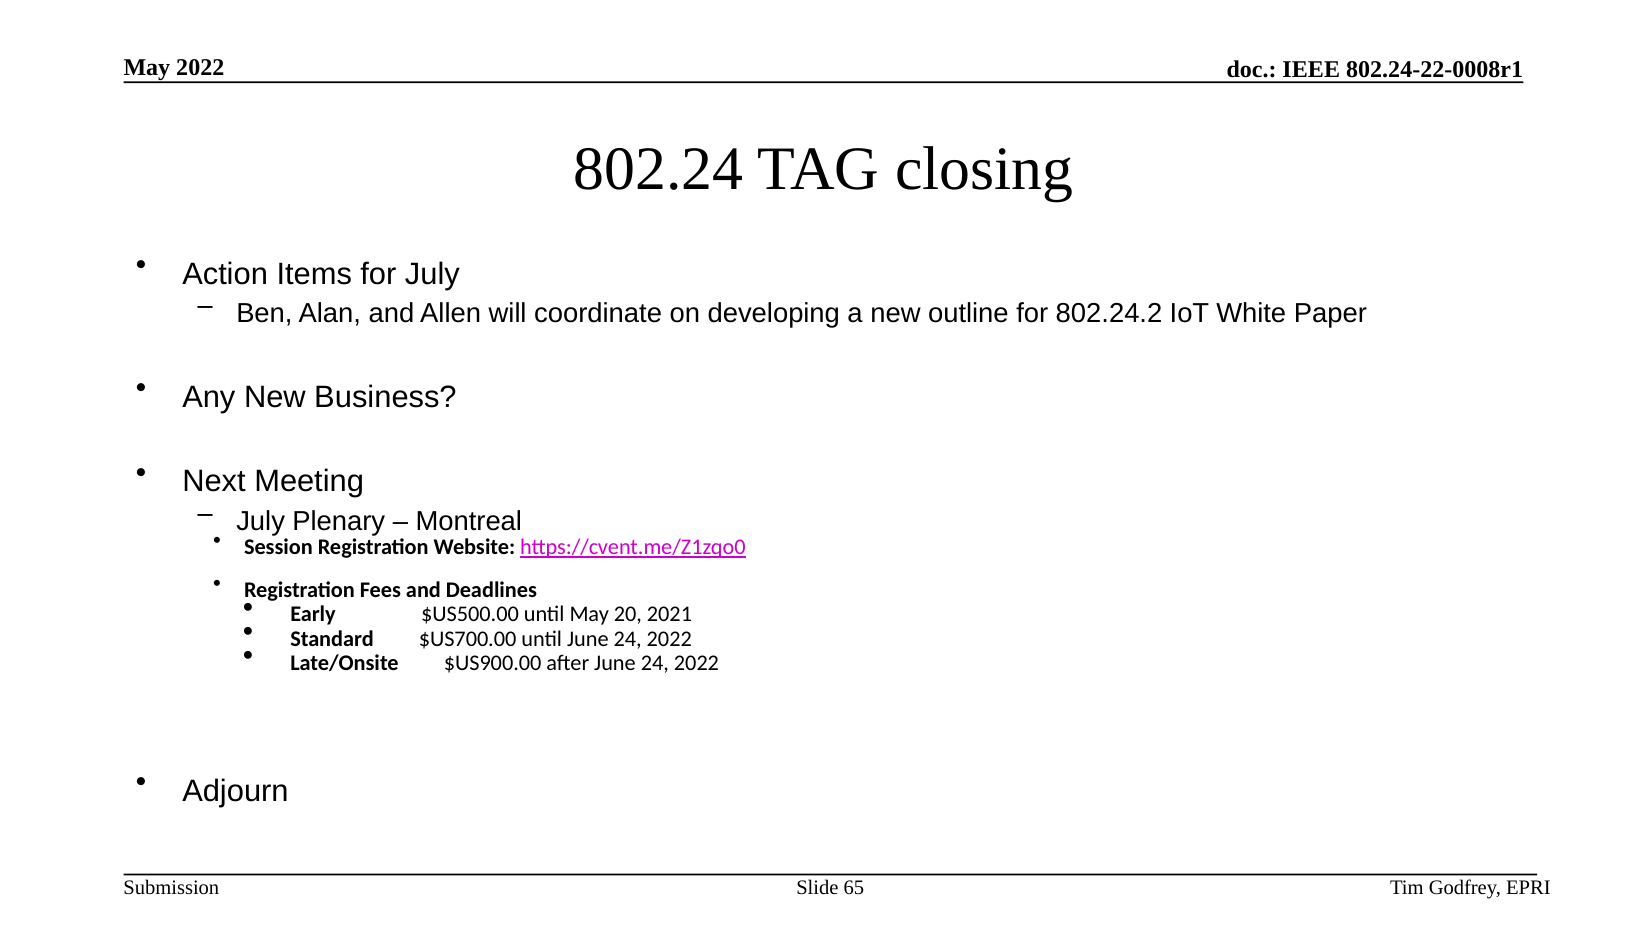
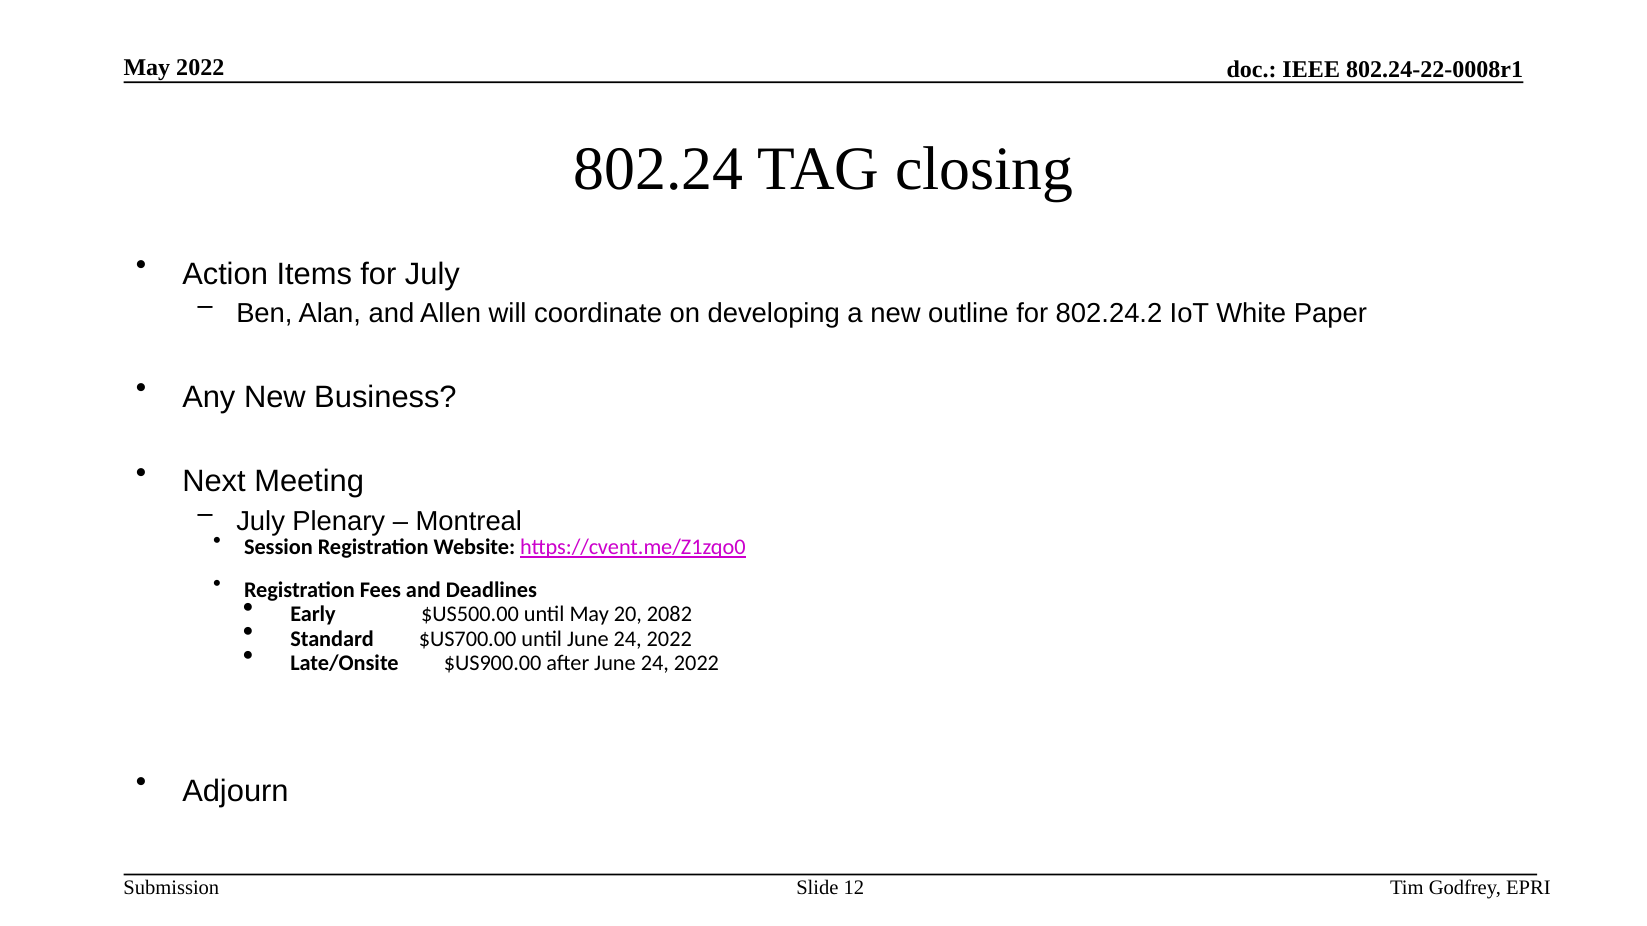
2021: 2021 -> 2082
65: 65 -> 12
